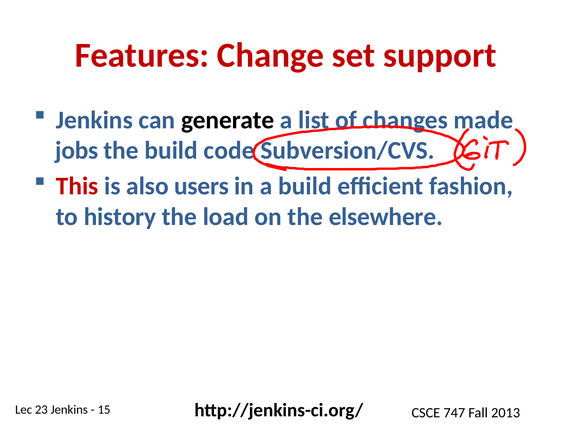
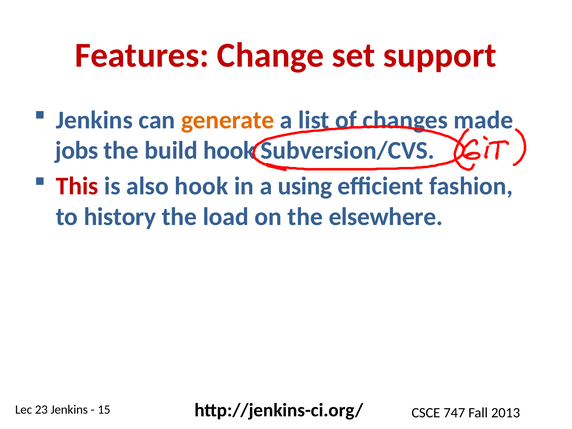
generate colour: black -> orange
build code: code -> hook
also users: users -> hook
a build: build -> using
